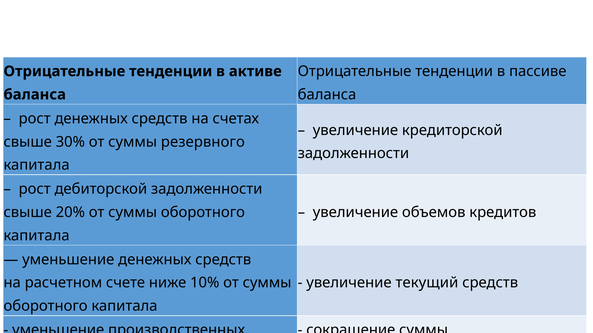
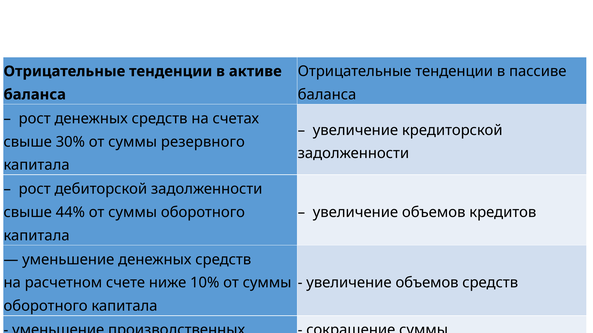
20%: 20% -> 44%
текущий at (427, 283): текущий -> объемов
